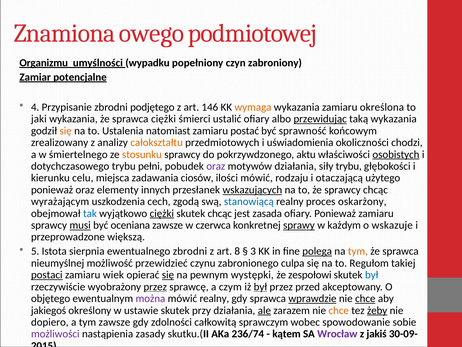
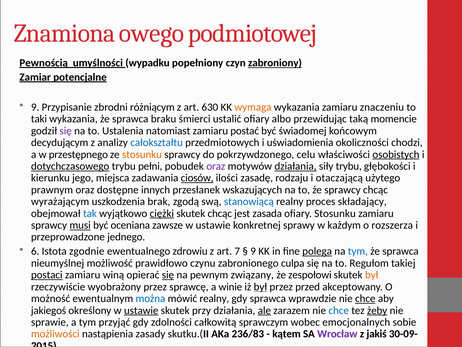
Organizmu: Organizmu -> Pewnością
zabroniony underline: none -> present
4 at (35, 107): 4 -> 9
podjętego: podjętego -> różniącym
146: 146 -> 630
określona: określona -> znaczeniu
jaki: jaki -> taki
sprawca ciężki: ciężki -> braku
przewidując underline: present -> none
taką wykazania: wykazania -> momencie
się at (66, 131) colour: orange -> purple
sprawność: sprawność -> świadomej
zrealizowany: zrealizowany -> decydującym
całokształtu colour: orange -> blue
śmiertelnego: śmiertelnego -> przestępnego
aktu: aktu -> celu
dotychczasowego underline: none -> present
działania at (296, 166) underline: none -> present
celu: celu -> jego
ciosów underline: none -> present
ilości mówić: mówić -> zasadę
ponieważ at (52, 190): ponieważ -> prawnym
elementy: elementy -> dostępne
wskazujących underline: present -> none
cech: cech -> brak
oskarżony: oskarżony -> składający
ofiary Ponieważ: Ponieważ -> Stosunku
zawsze w czerwca: czerwca -> ustawie
sprawy underline: present -> none
wskazuje: wskazuje -> rozszerza
większą: większą -> jednego
5: 5 -> 6
sierpnia: sierpnia -> zgodnie
ewentualnego zbrodni: zbrodni -> zdrowiu
8: 8 -> 7
3 at (253, 251): 3 -> 9
tym at (358, 251) colour: orange -> blue
przewidzieć: przewidzieć -> prawidłowo
wiek: wiek -> winą
występki: występki -> związany
był at (372, 275) colour: blue -> orange
przez at (155, 286) underline: present -> none
czym: czym -> winie
objętego: objętego -> możność
można colour: purple -> blue
wprawdzie underline: present -> none
ustawie at (141, 310) underline: none -> present
chce at (339, 310) colour: orange -> blue
dopiero: dopiero -> sprawie
tym zawsze: zawsze -> przyjąć
spowodowanie: spowodowanie -> emocjonalnych
możliwości colour: purple -> orange
236/74: 236/74 -> 236/83
